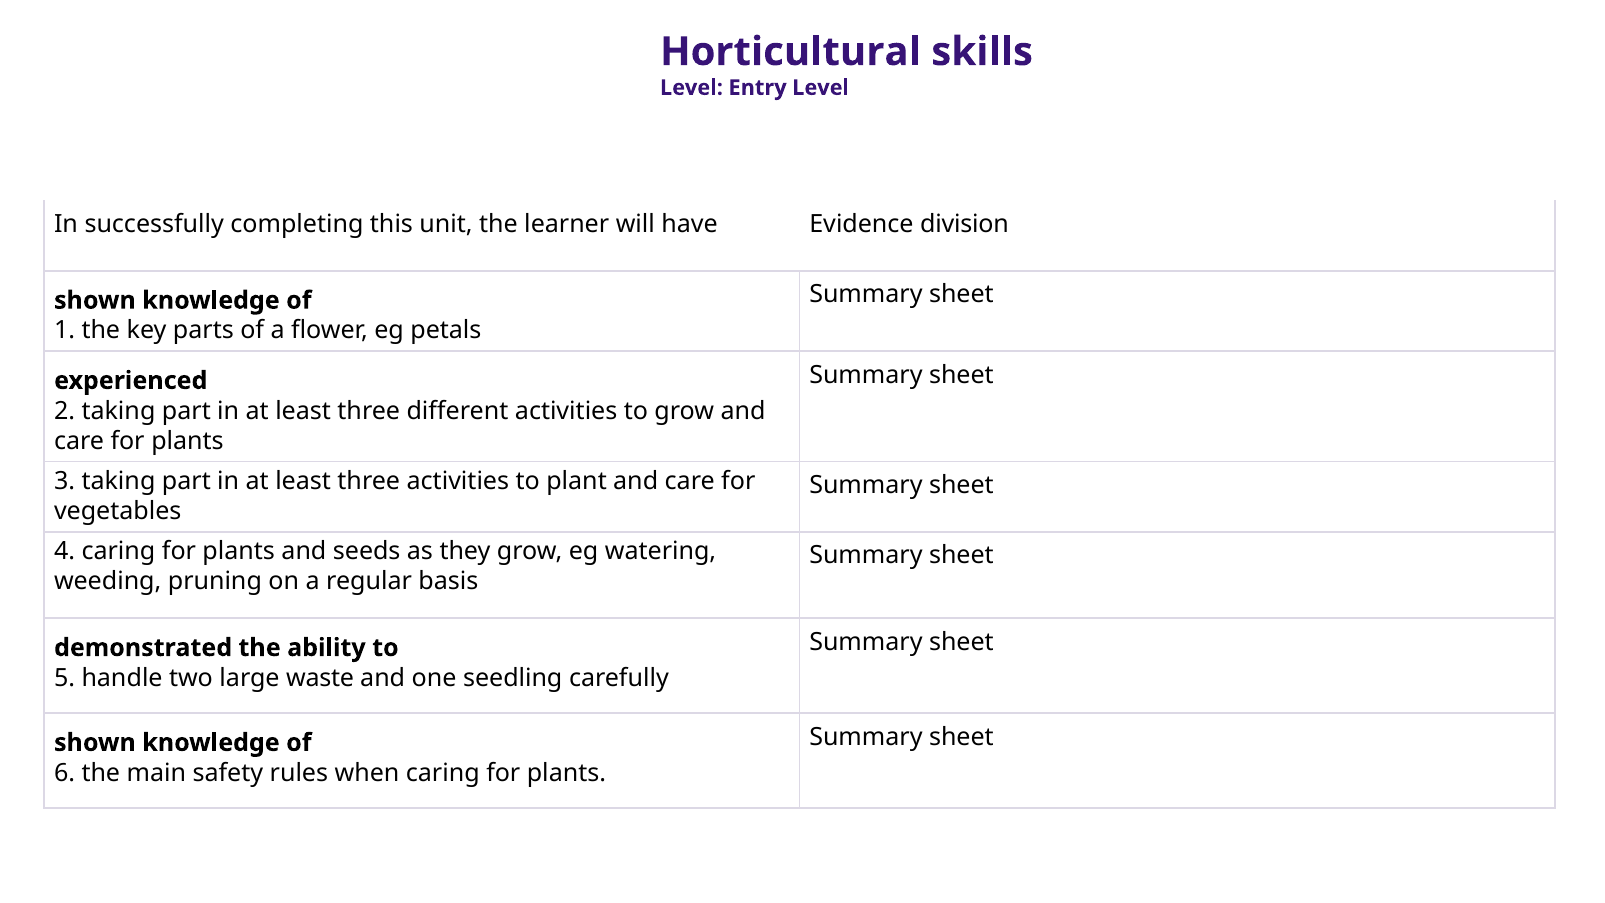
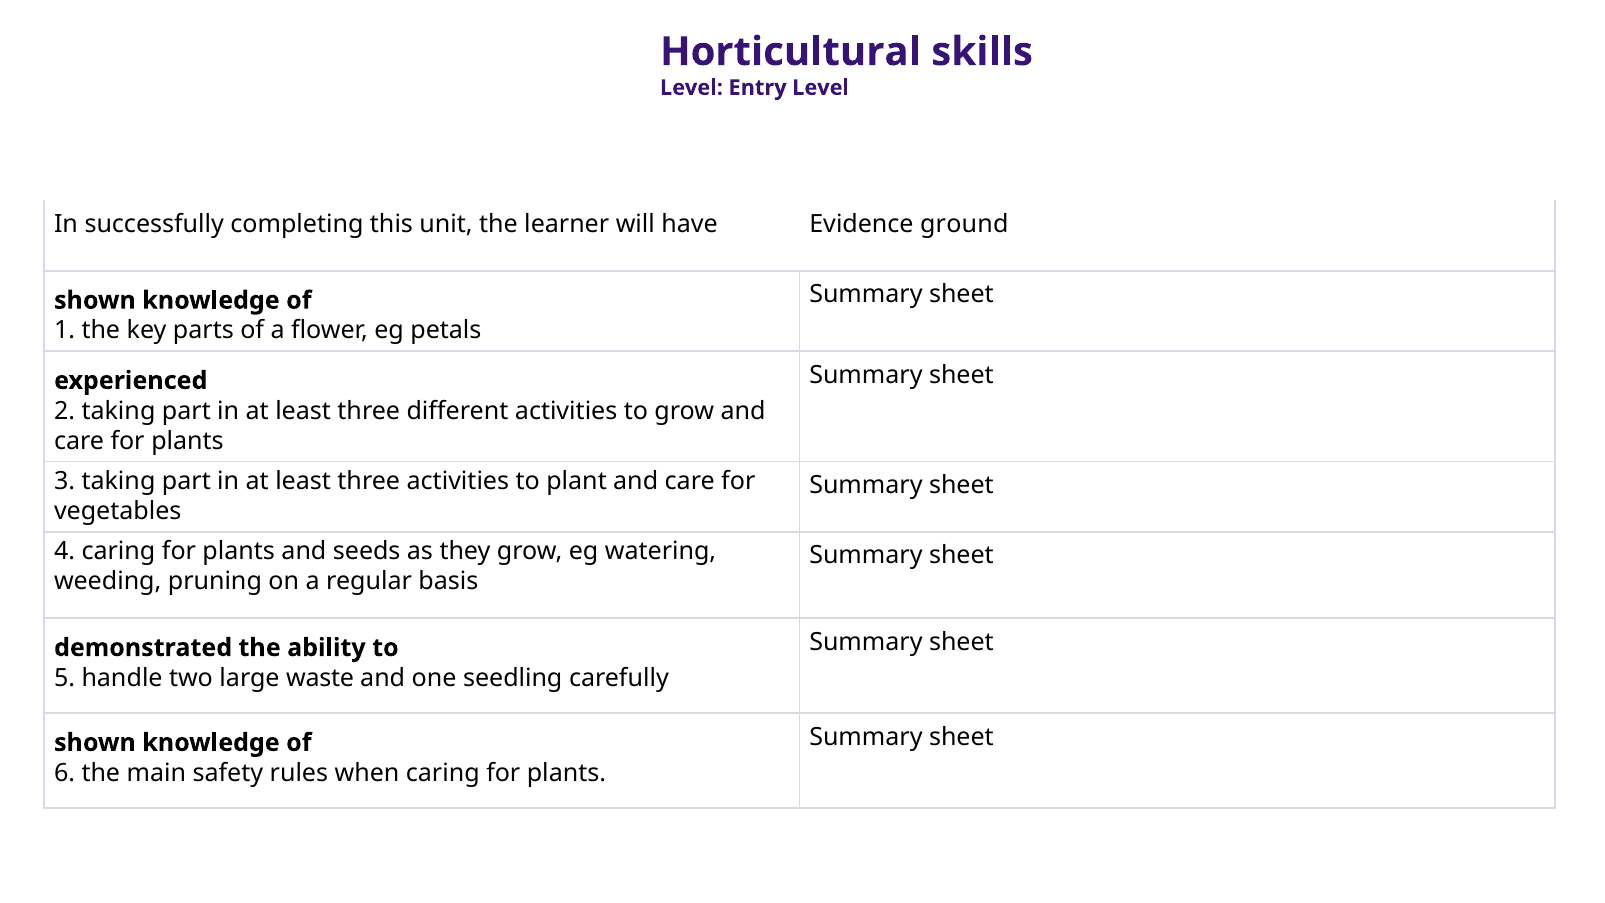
division: division -> ground
